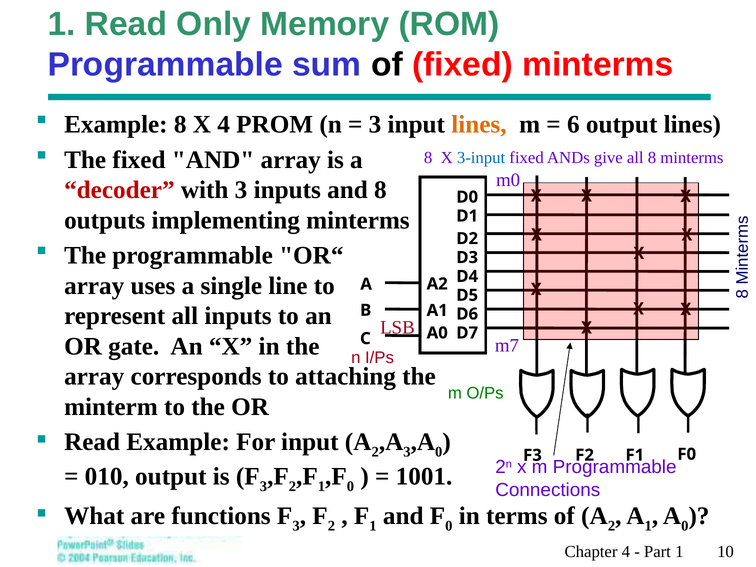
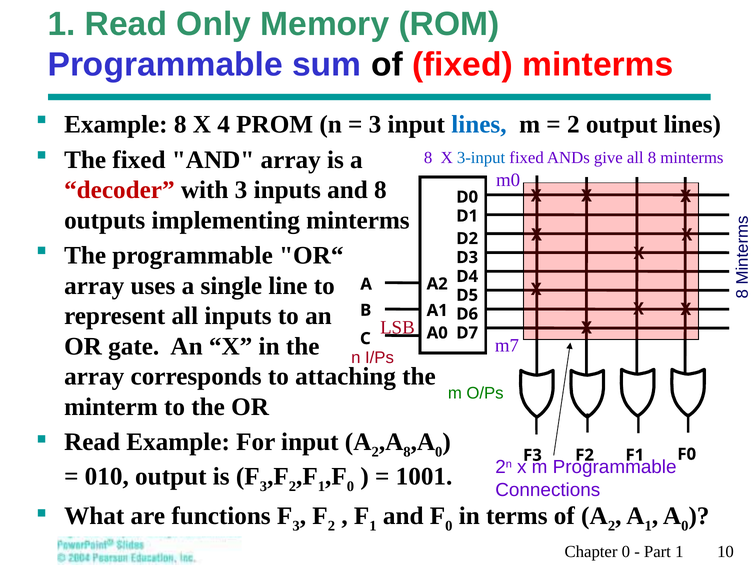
lines at (479, 125) colour: orange -> blue
6 at (573, 125): 6 -> 2
3 at (407, 452): 3 -> 8
Chapter 4: 4 -> 0
